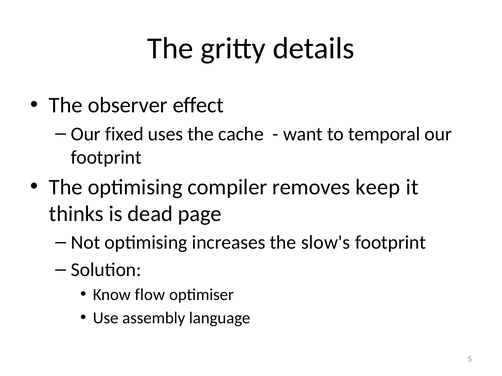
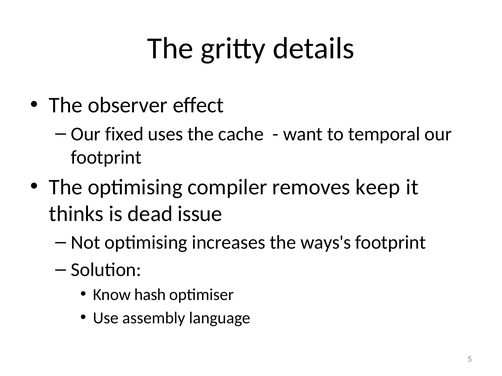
page: page -> issue
slow's: slow's -> ways's
flow: flow -> hash
